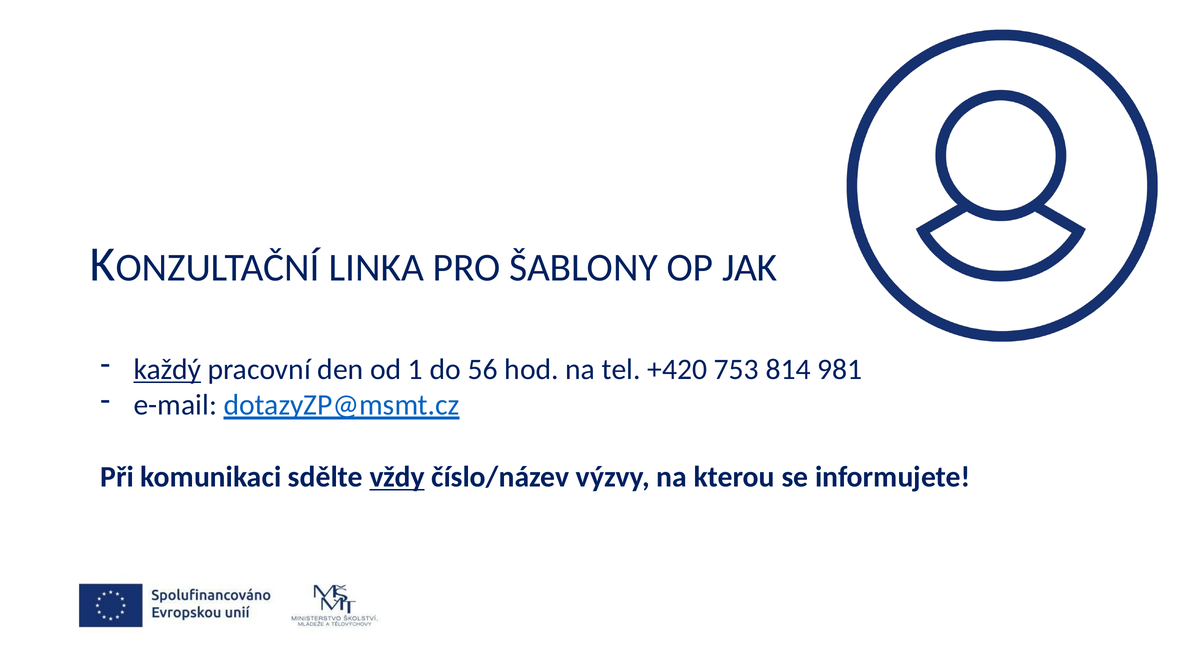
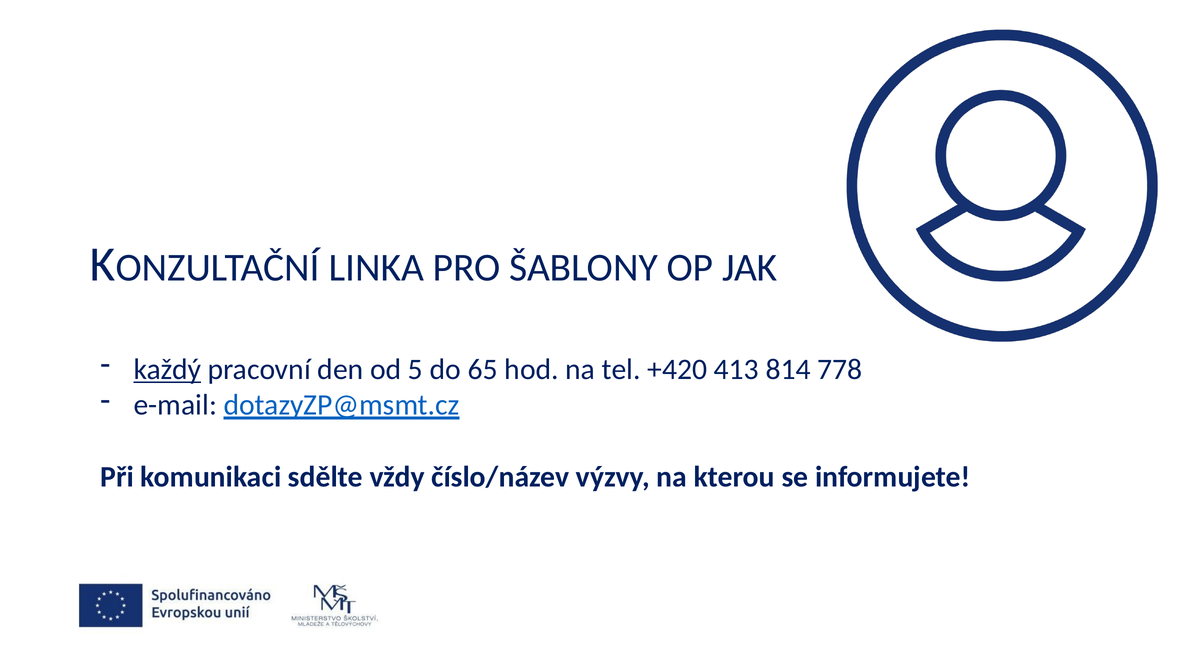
1: 1 -> 5
56: 56 -> 65
753: 753 -> 413
981: 981 -> 778
vždy underline: present -> none
